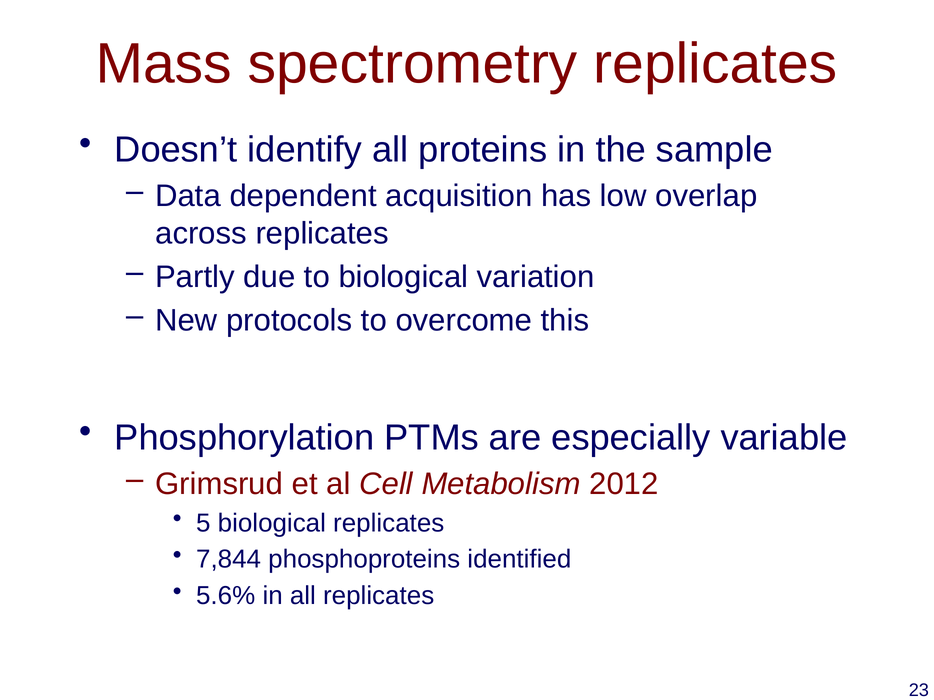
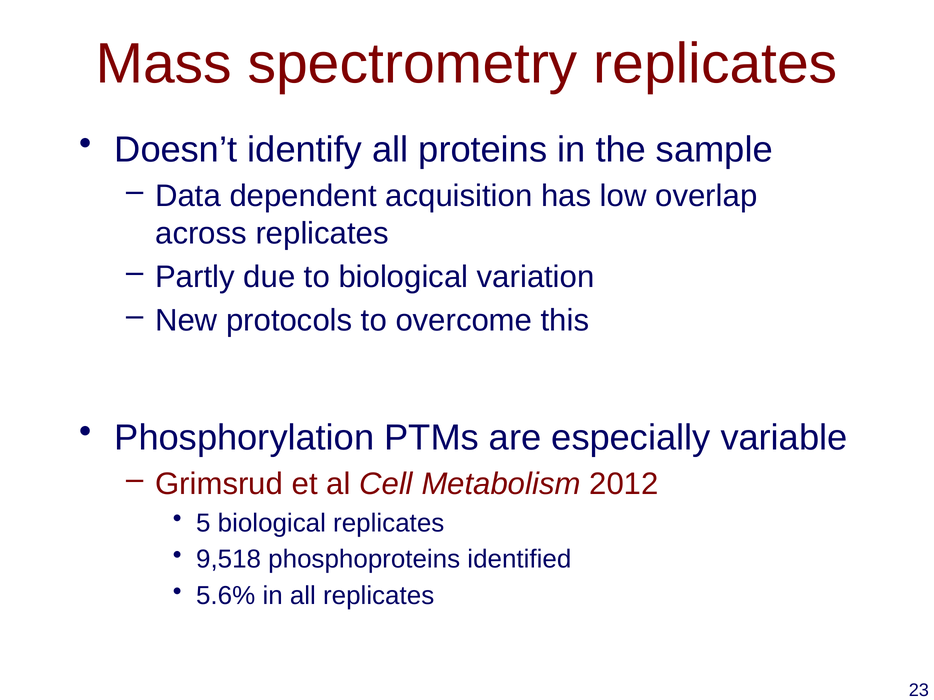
7,844: 7,844 -> 9,518
